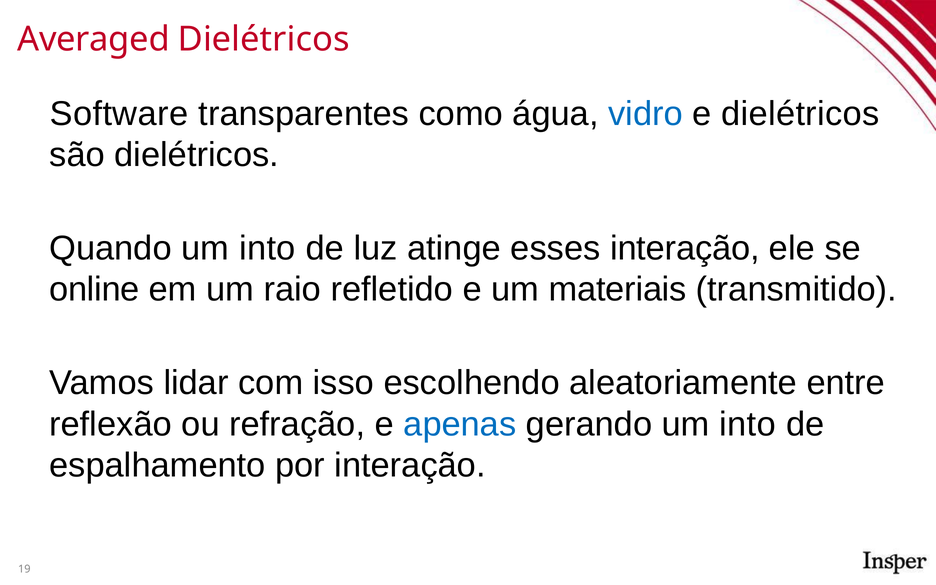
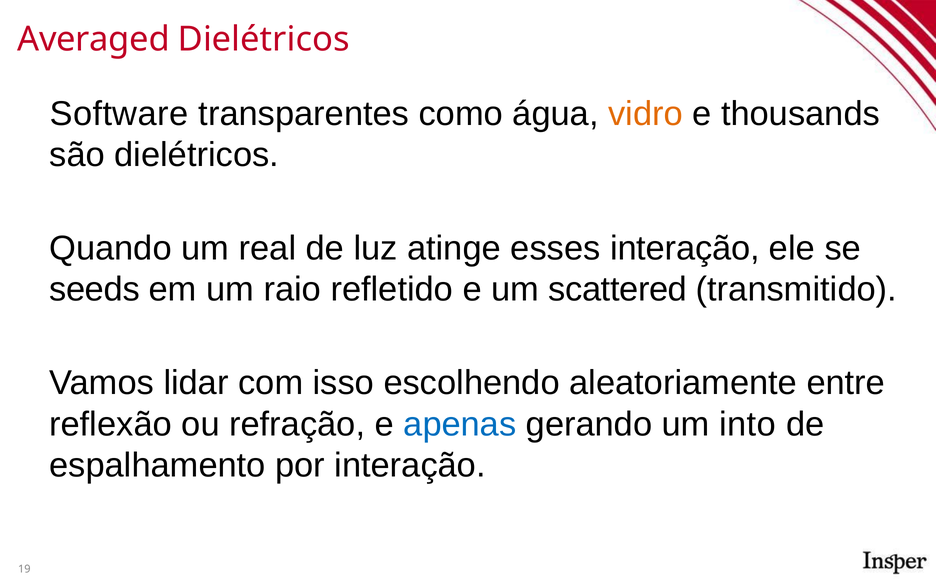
vidro colour: blue -> orange
e dielétricos: dielétricos -> thousands
Quando um into: into -> real
online: online -> seeds
materiais: materiais -> scattered
